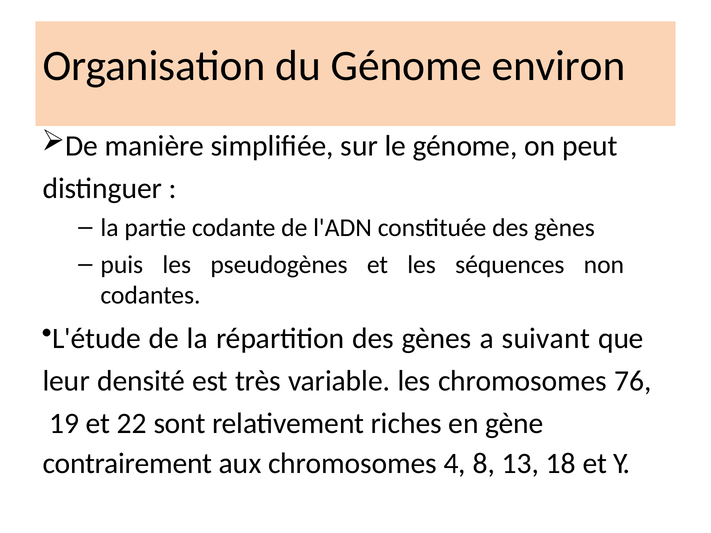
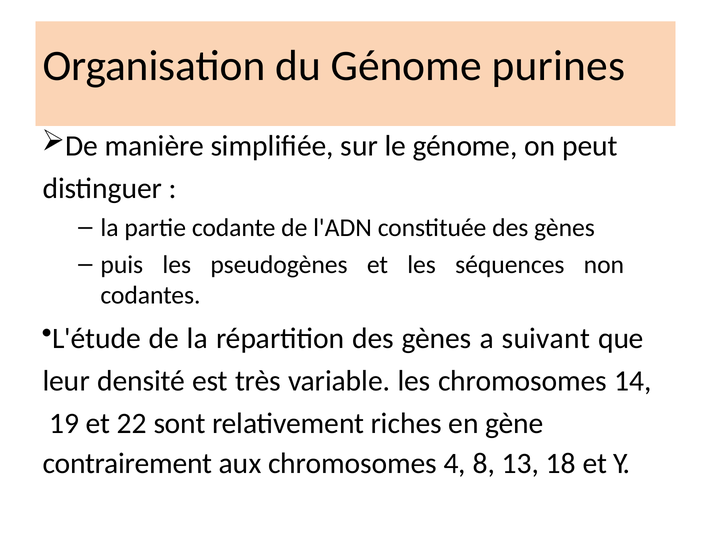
environ: environ -> purines
76: 76 -> 14
